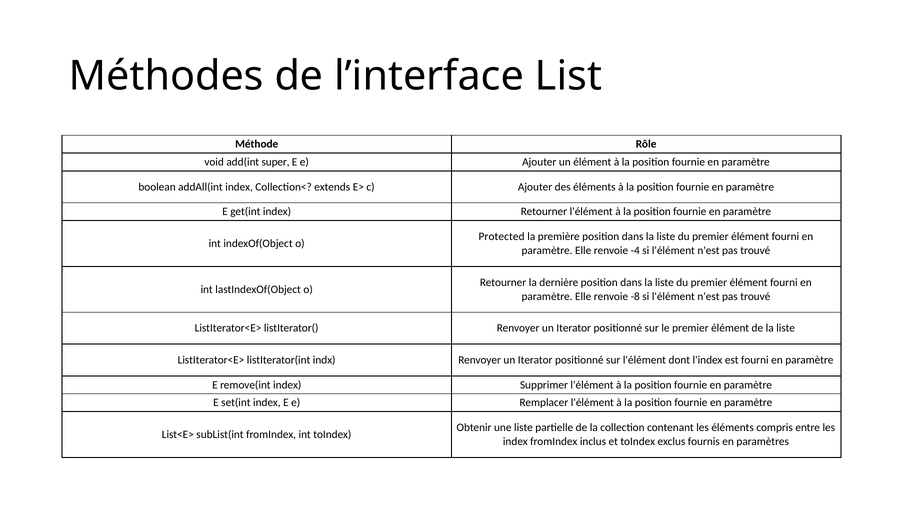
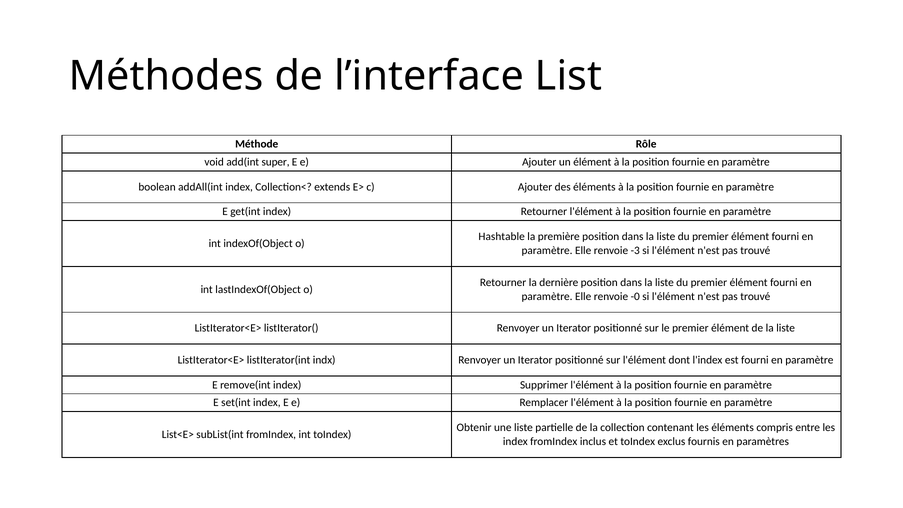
Protected: Protected -> Hashtable
-4: -4 -> -3
-8: -8 -> -0
